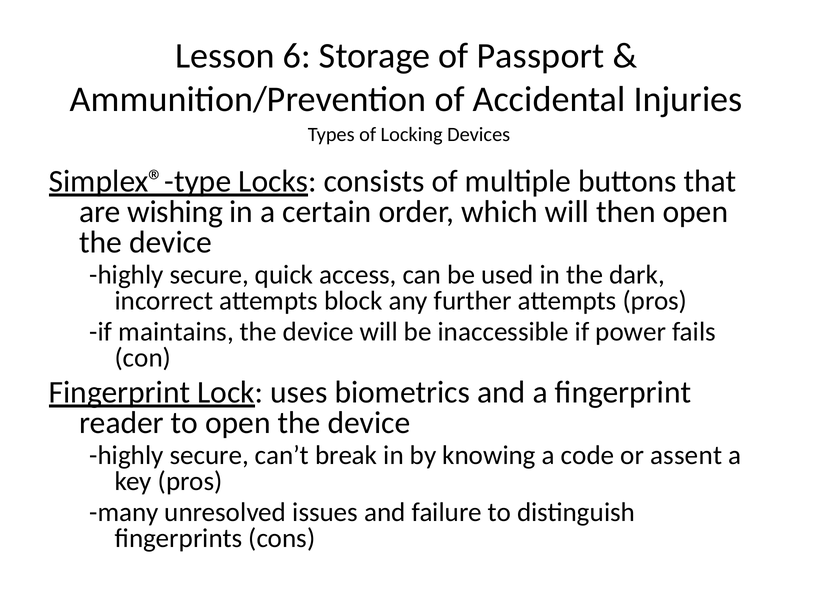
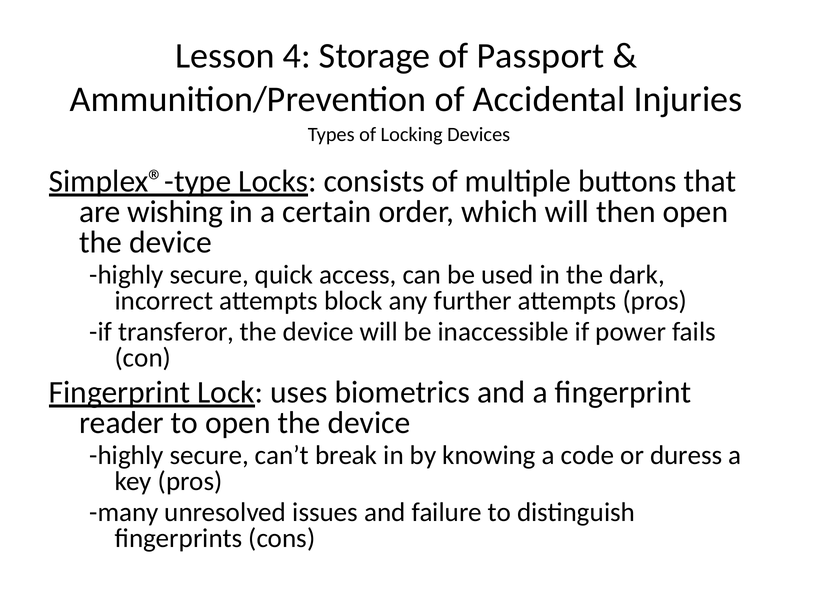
6: 6 -> 4
maintains: maintains -> transferor
assent: assent -> duress
